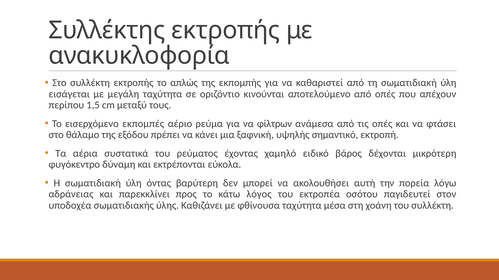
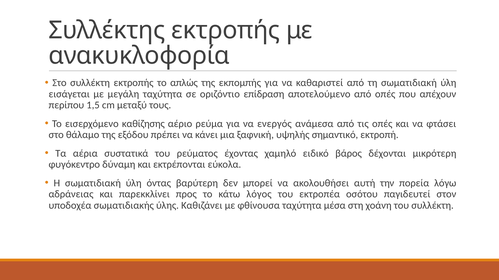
κινούνται: κινούνται -> επίδραση
εκπομπές: εκπομπές -> καθίζησης
φίλτρων: φίλτρων -> ενεργός
